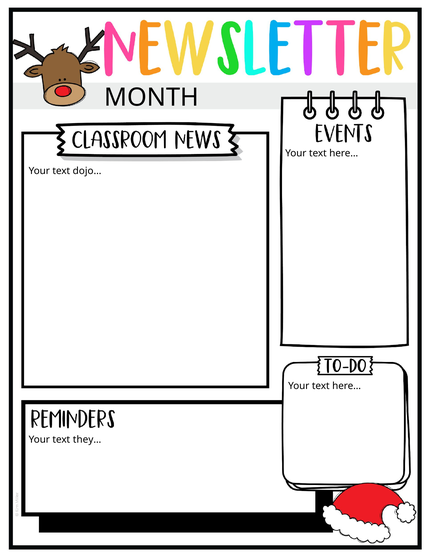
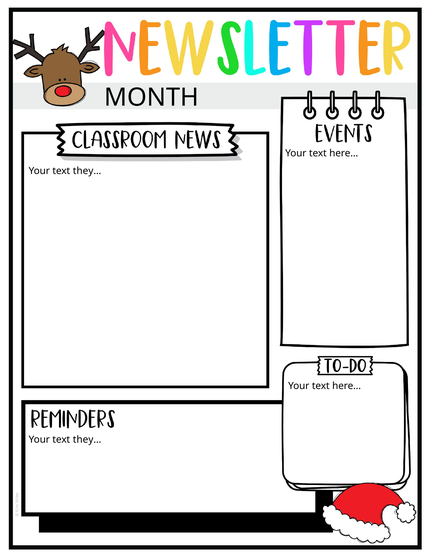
dojo… at (87, 171): dojo… -> they…
